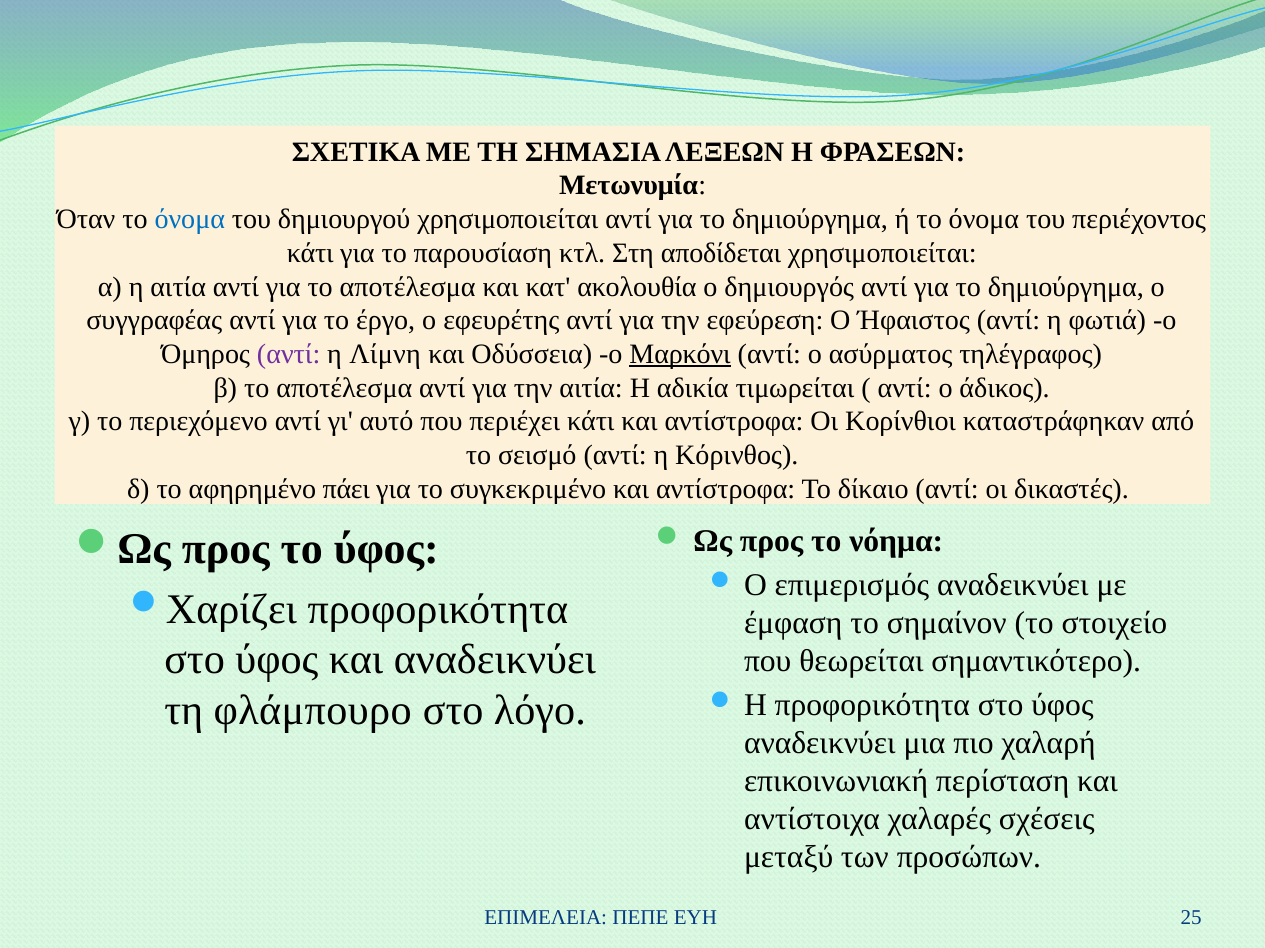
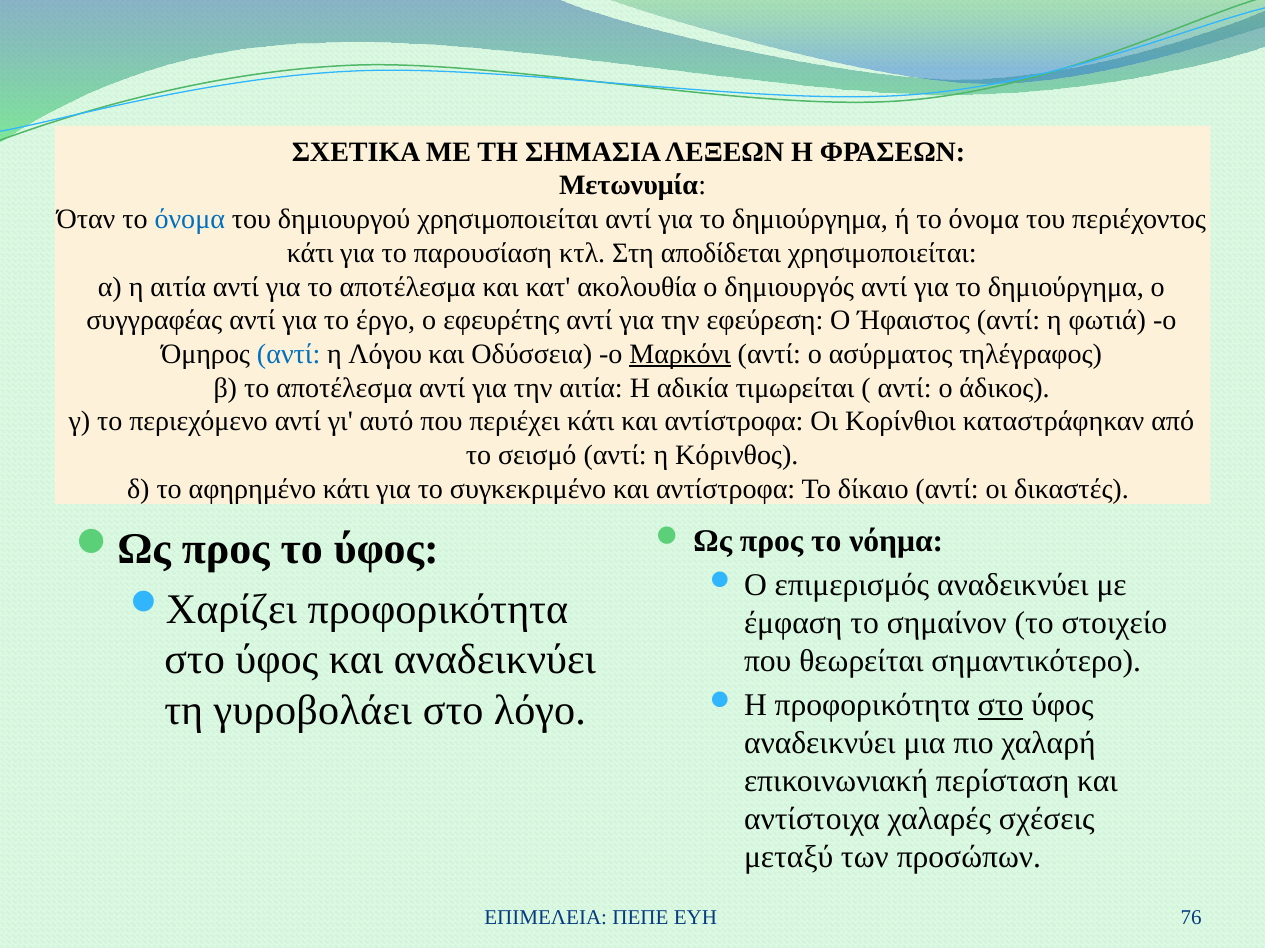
αντί at (289, 354) colour: purple -> blue
Λίμνη: Λίμνη -> Λόγου
αφηρημένο πάει: πάει -> κάτι
φλάμπουρο: φλάμπουρο -> γυροβολάει
στο at (1001, 706) underline: none -> present
25: 25 -> 76
